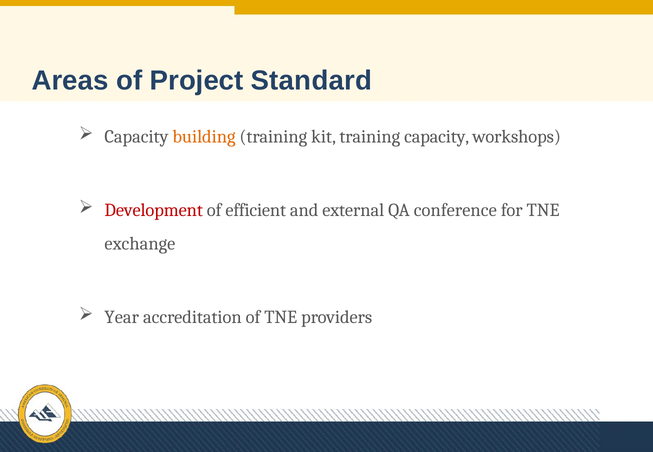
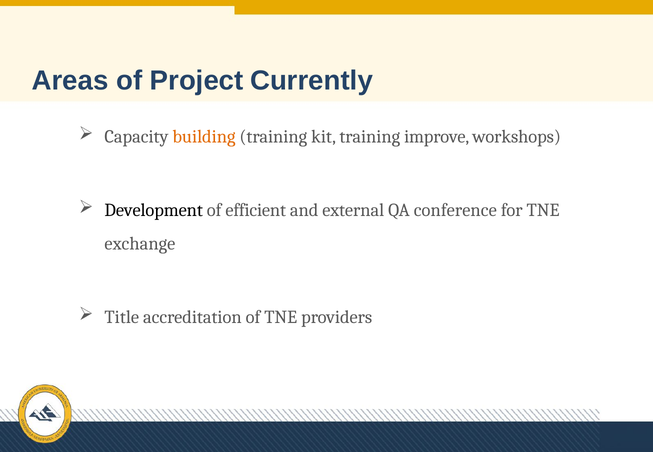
Standard: Standard -> Currently
training capacity: capacity -> improve
Development colour: red -> black
Year: Year -> Title
